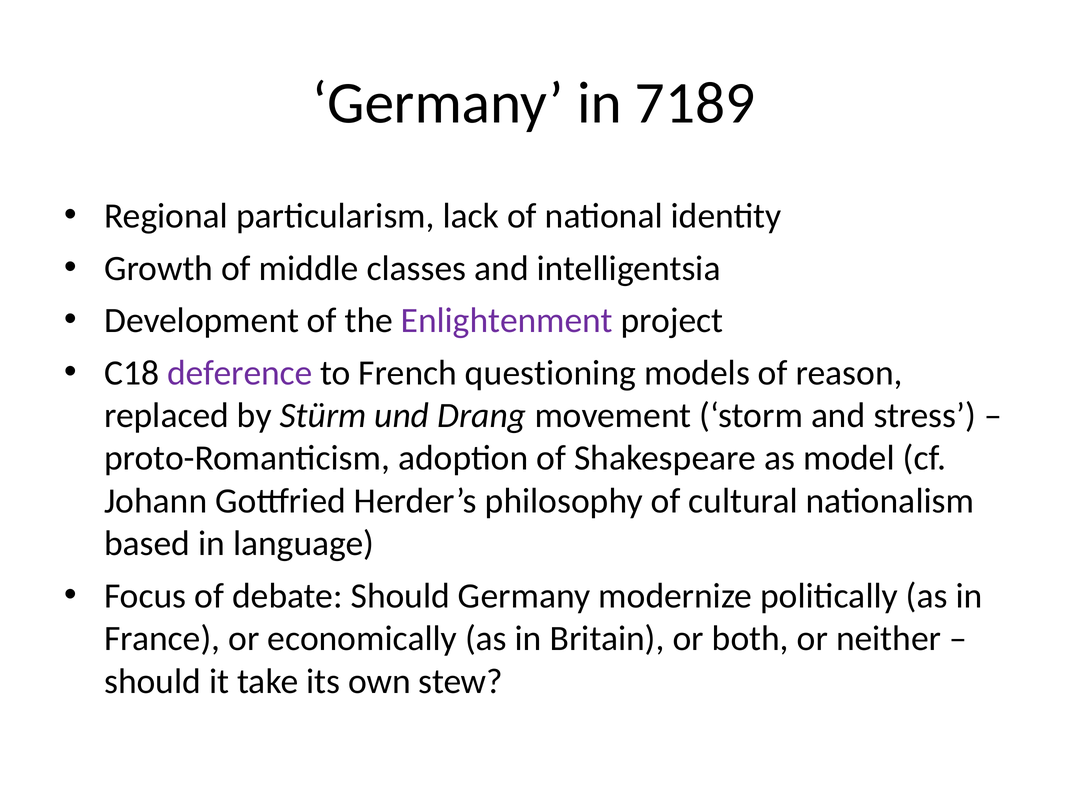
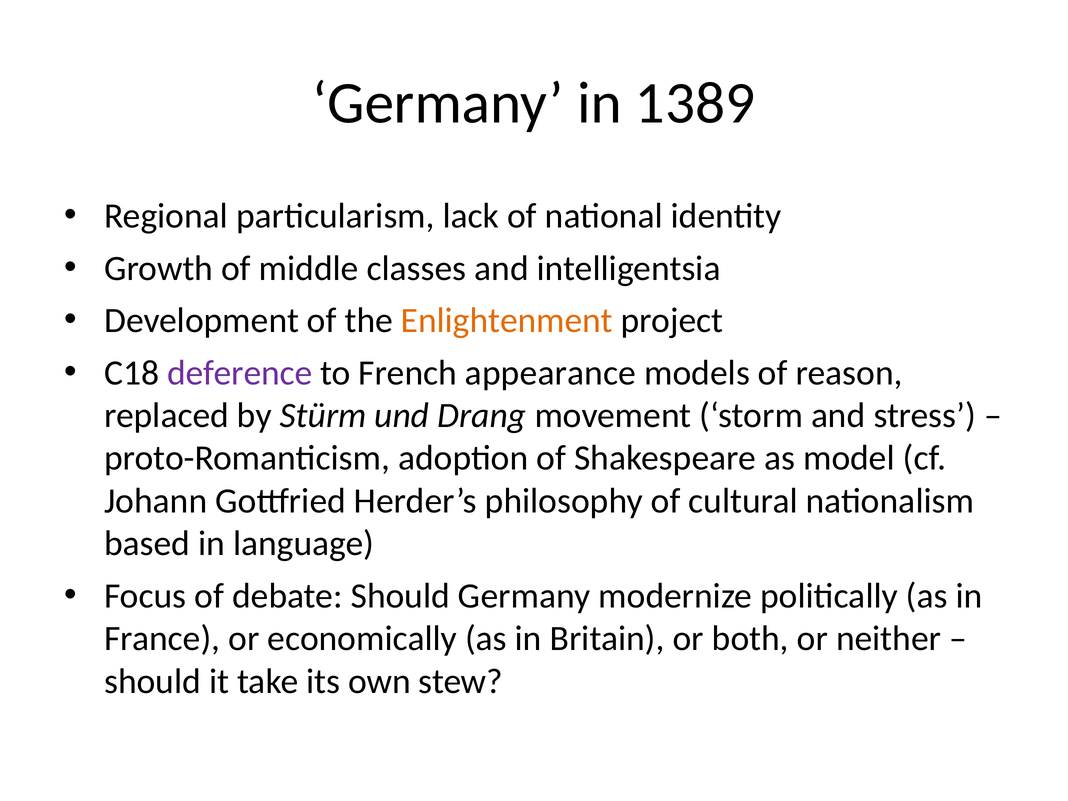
7189: 7189 -> 1389
Enlightenment colour: purple -> orange
questioning: questioning -> appearance
